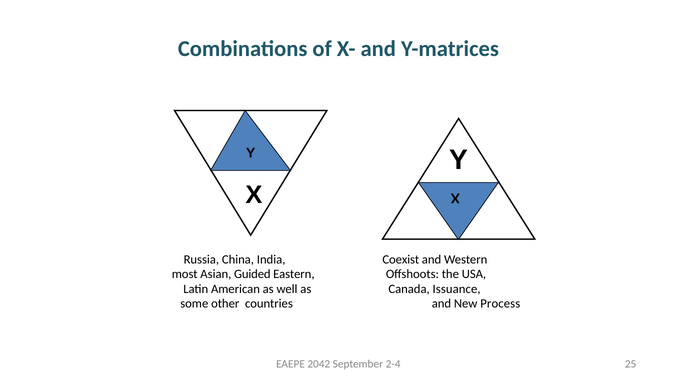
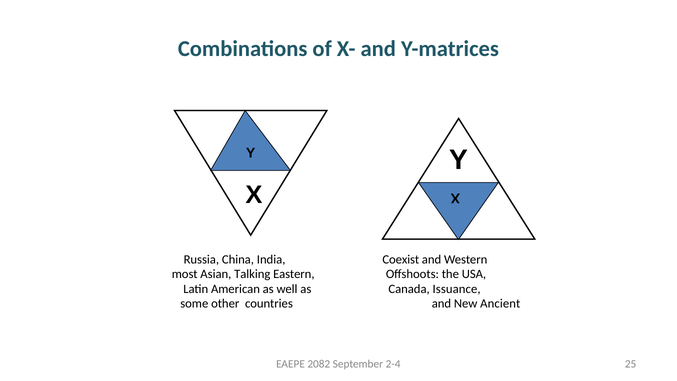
Guided: Guided -> Talking
Process: Process -> Ancient
2042: 2042 -> 2082
